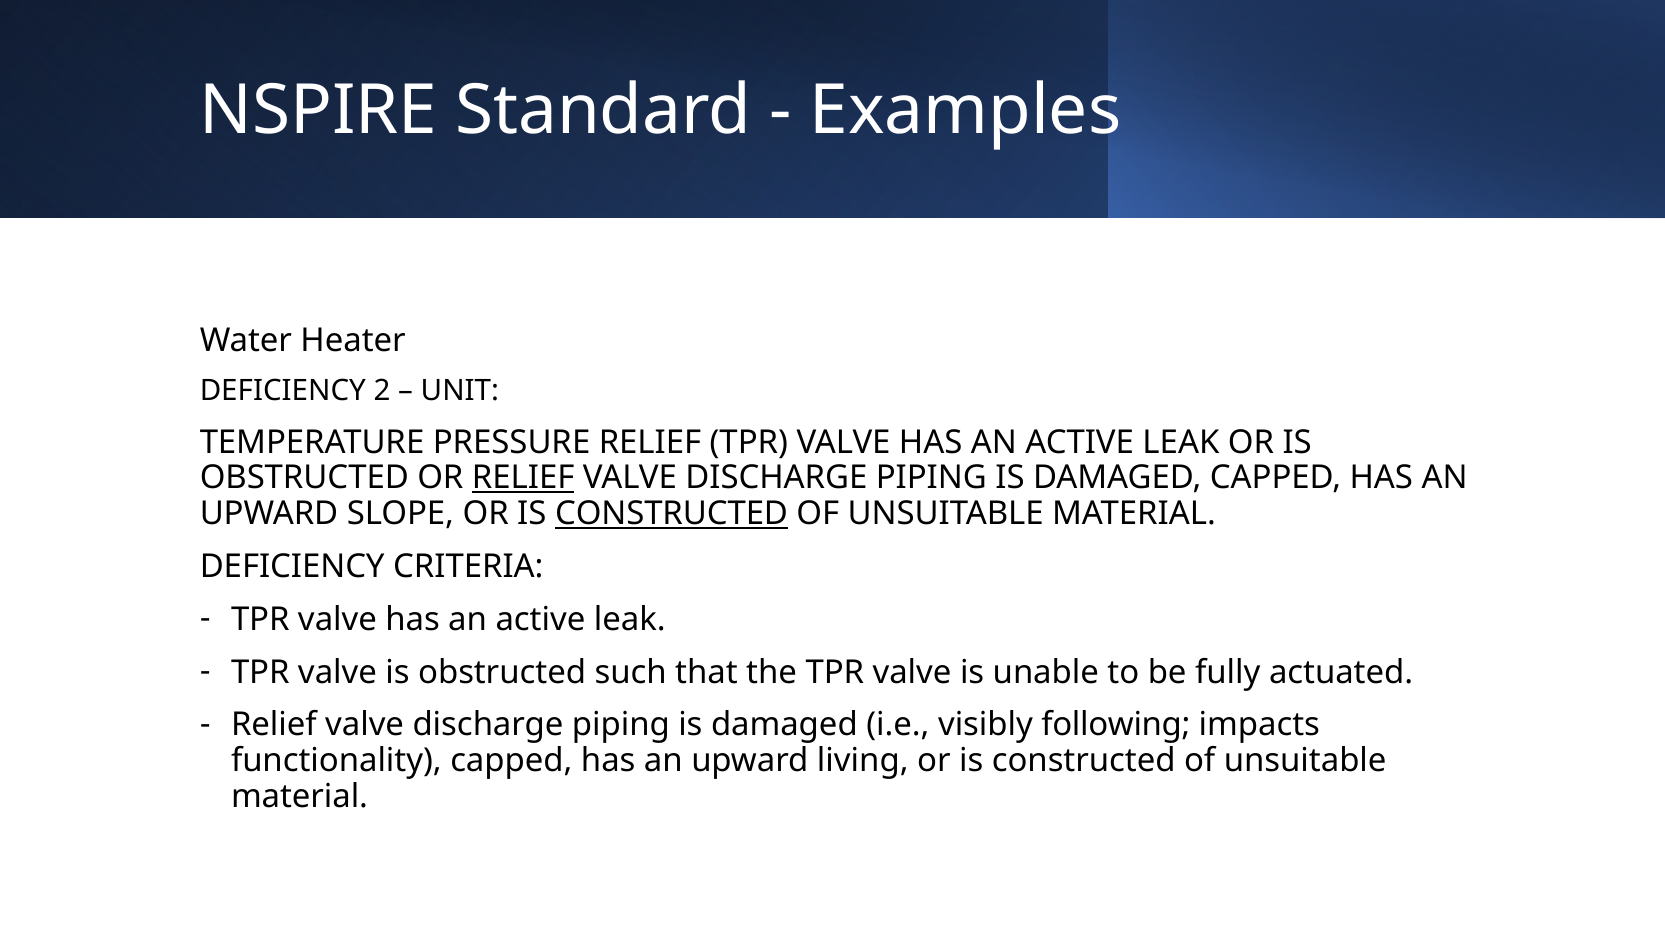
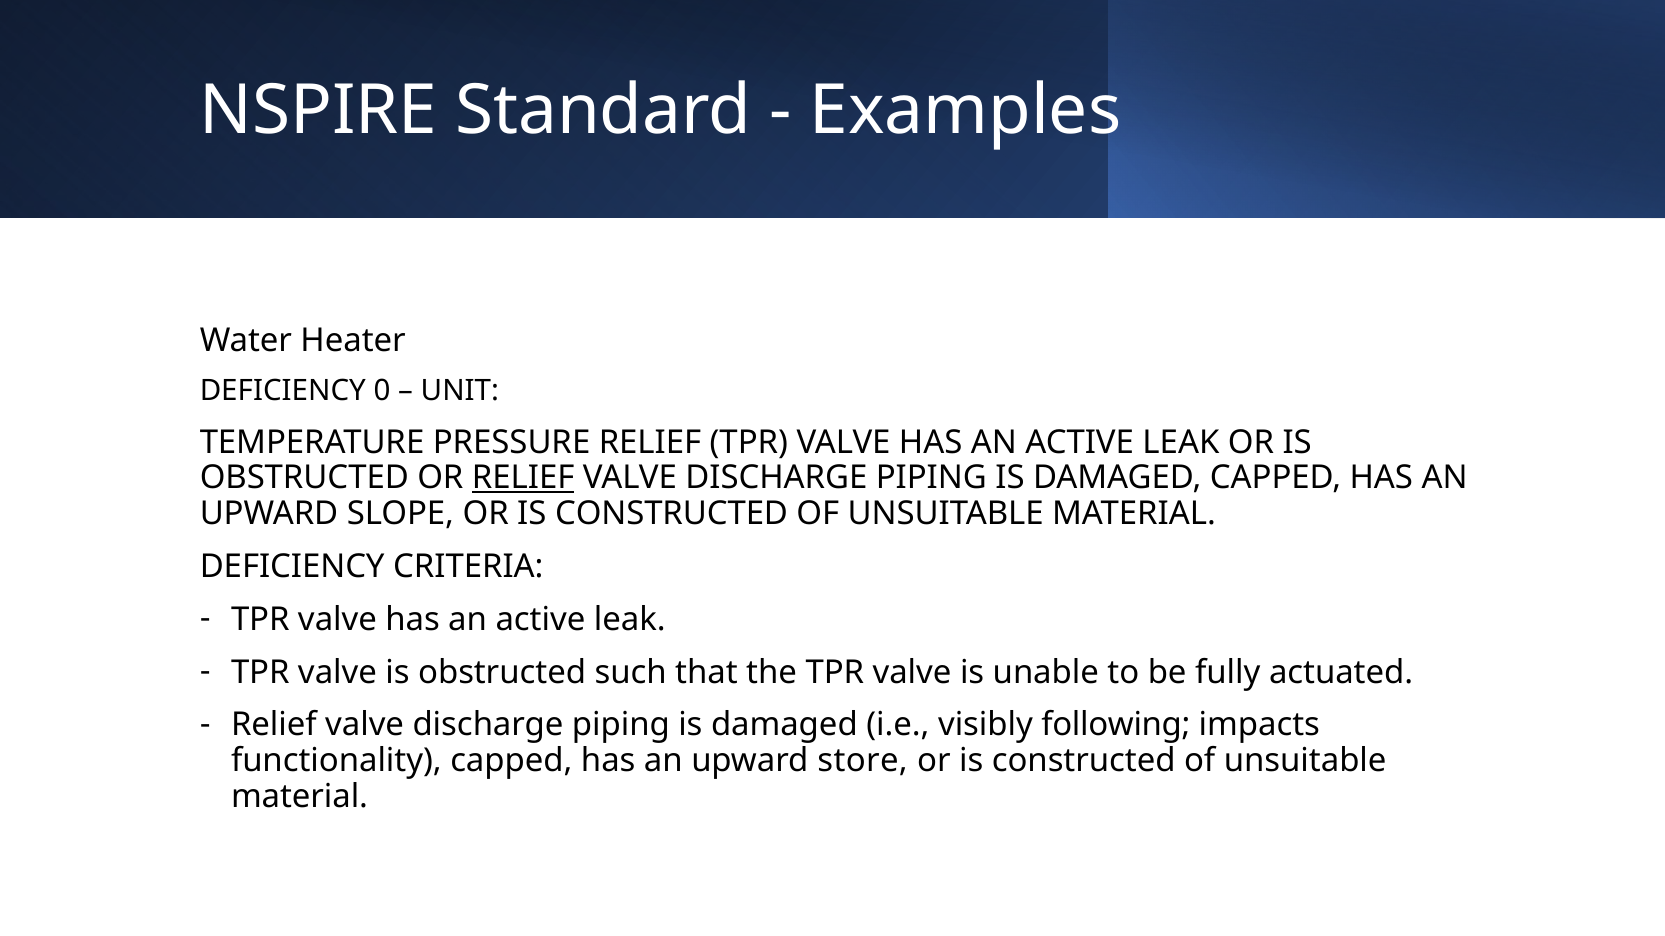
2: 2 -> 0
CONSTRUCTED at (672, 514) underline: present -> none
living: living -> store
